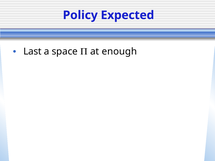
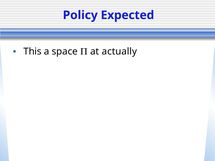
Last: Last -> This
enough: enough -> actually
